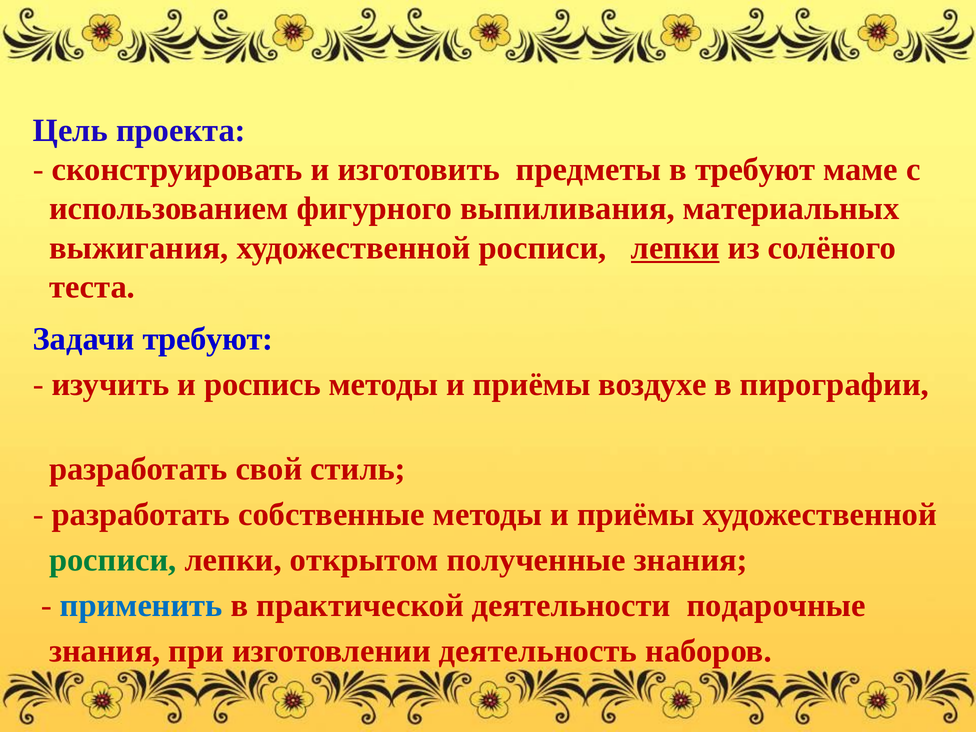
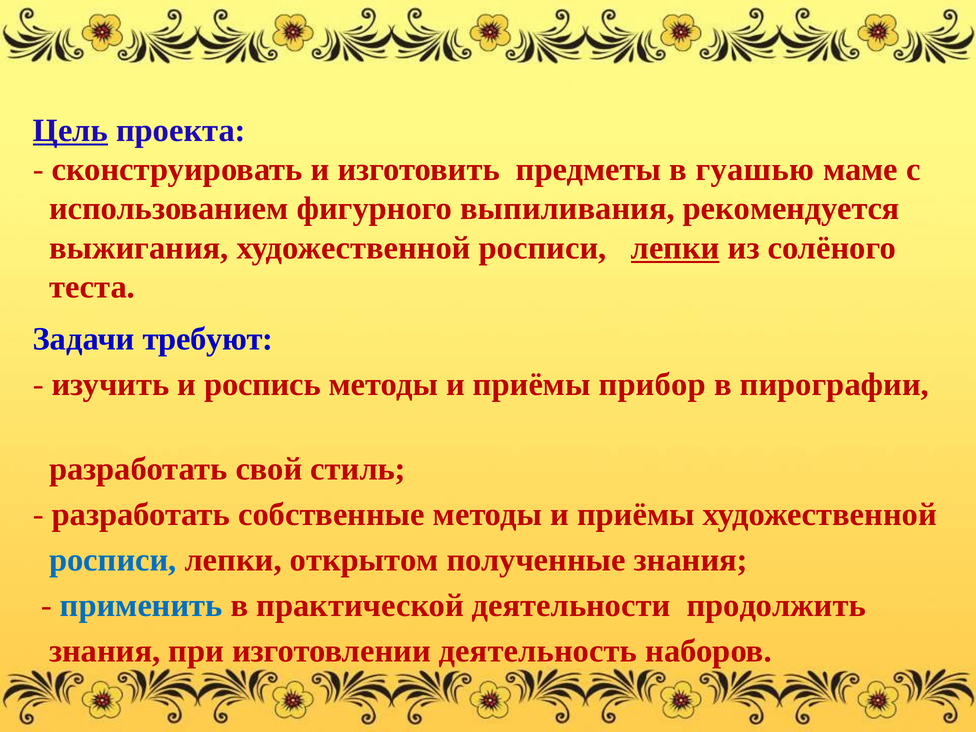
Цель underline: none -> present
в требуют: требуют -> гуашью
материальных: материальных -> рекомендуется
воздухе: воздухе -> прибор
росписи at (113, 560) colour: green -> blue
подарочные: подарочные -> продолжить
